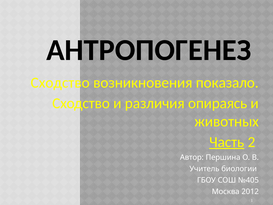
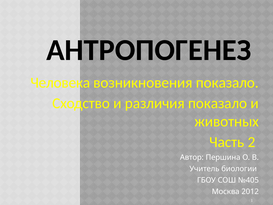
Сходство at (60, 83): Сходство -> Человека
различия опираясь: опираясь -> показало
Часть underline: present -> none
